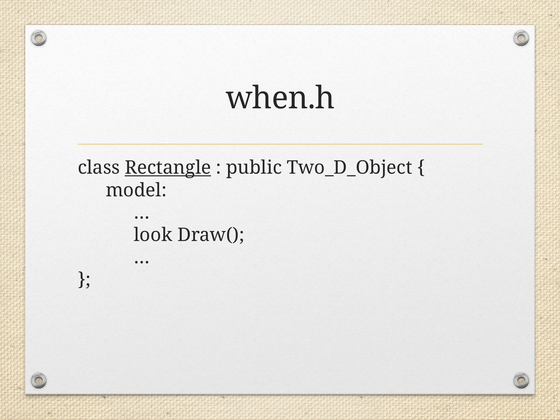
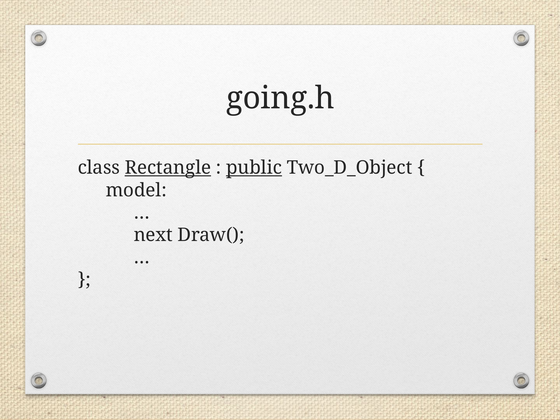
when.h: when.h -> going.h
public underline: none -> present
look: look -> next
